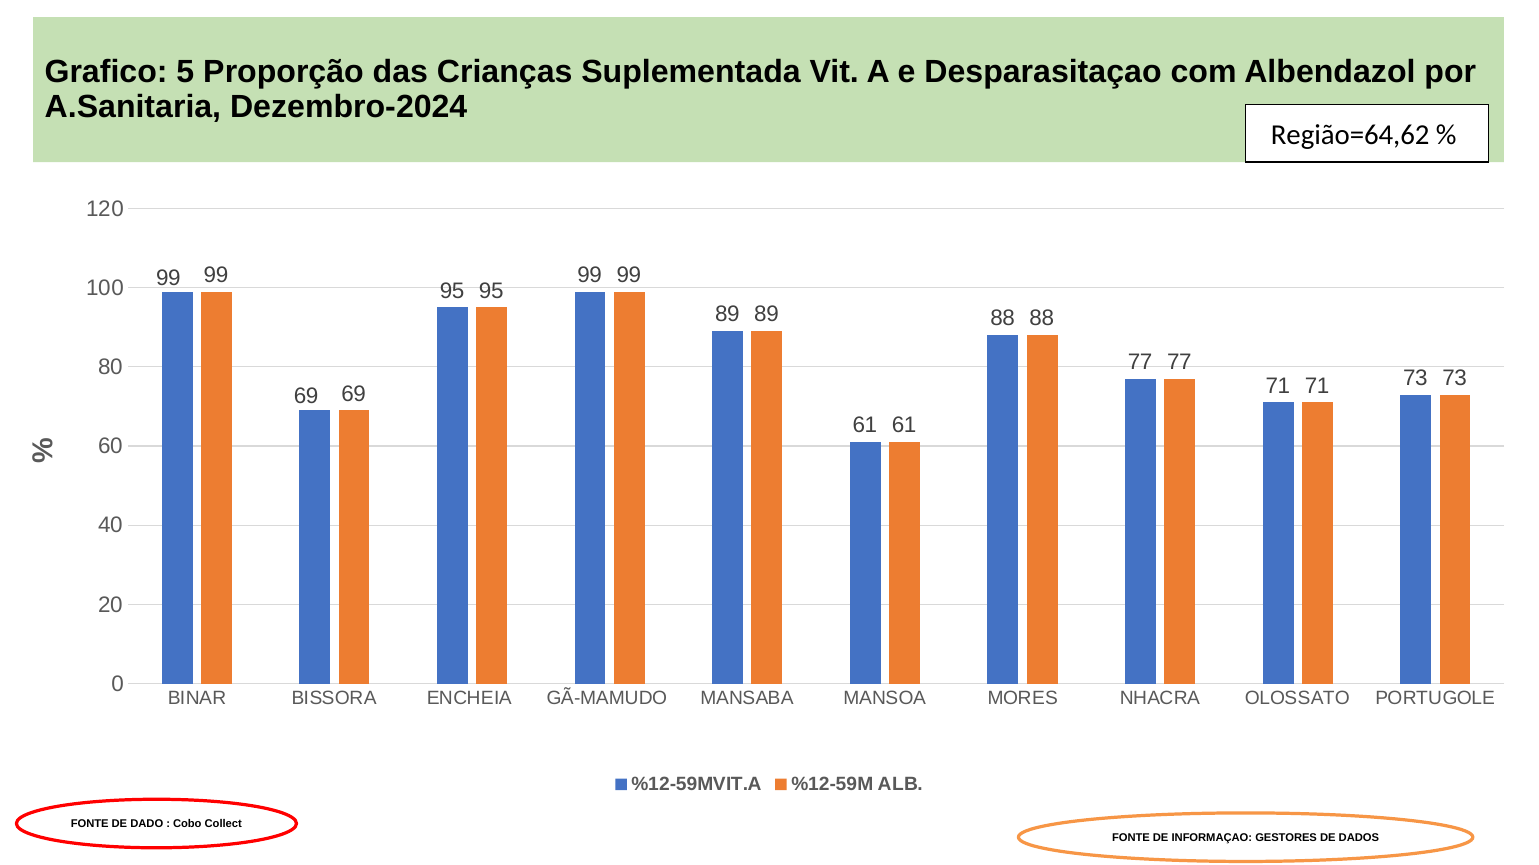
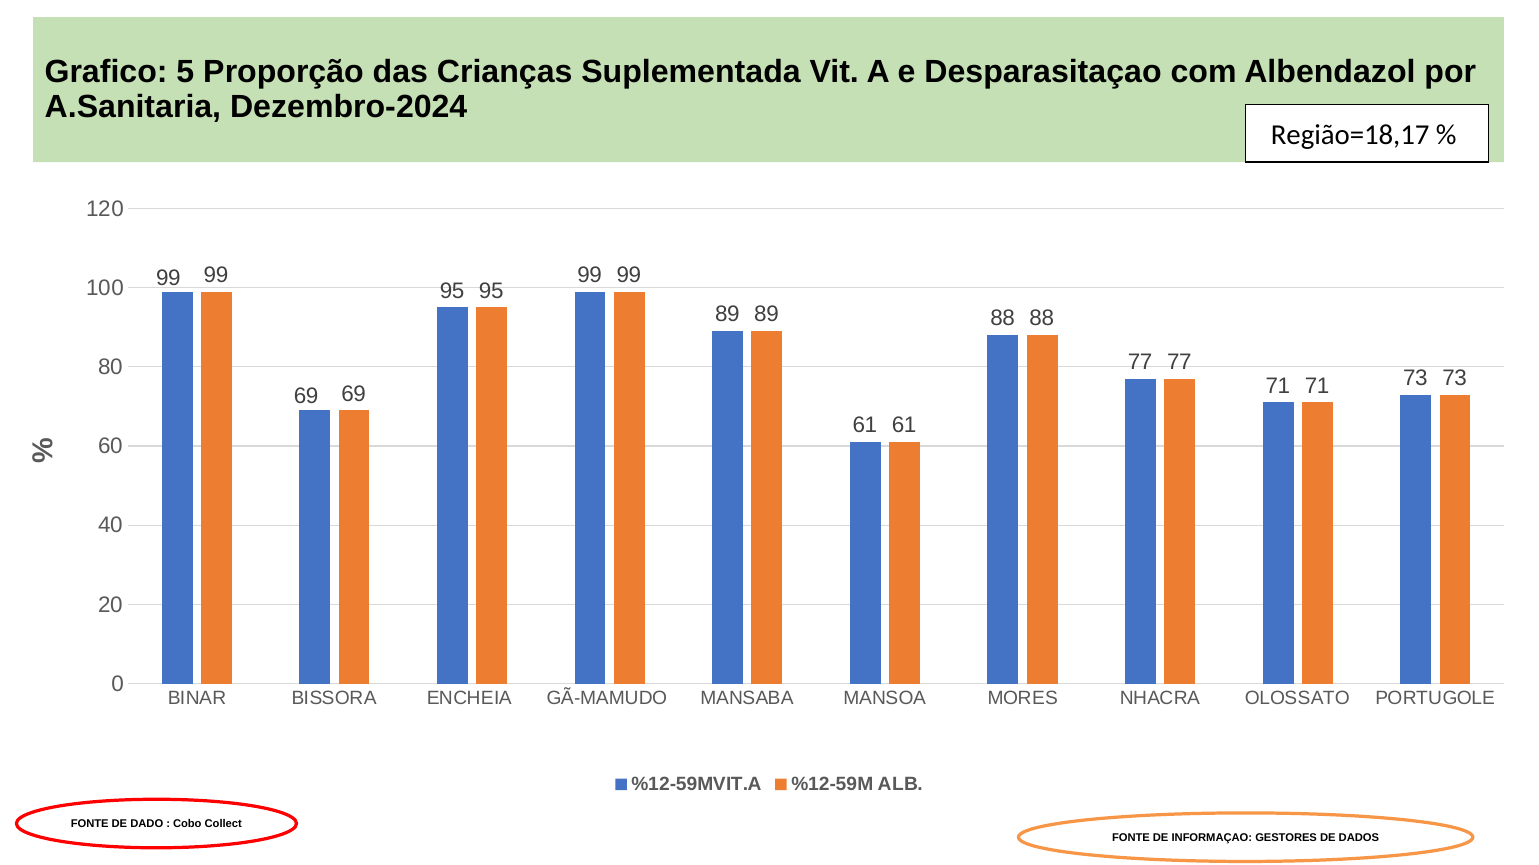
Região=64,62: Região=64,62 -> Região=18,17
